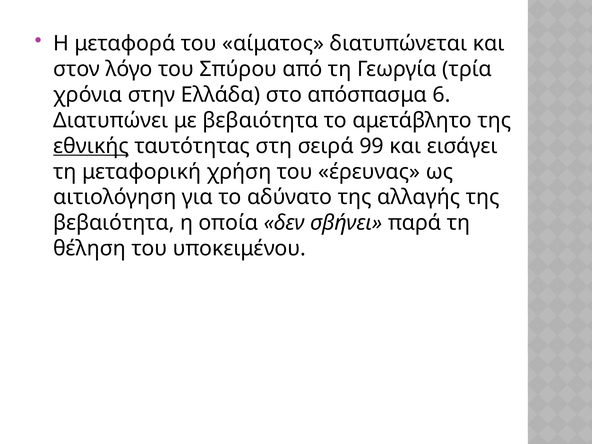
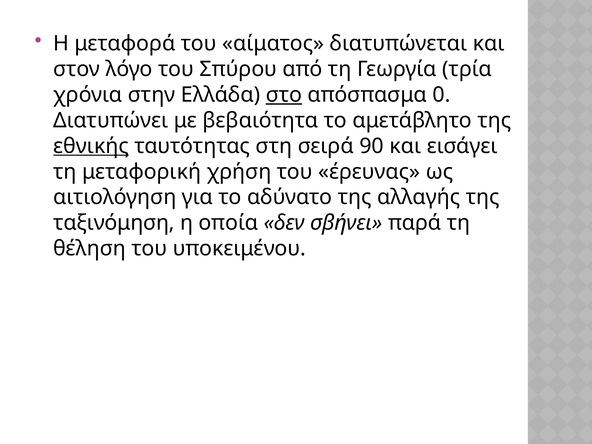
στο underline: none -> present
6: 6 -> 0
99: 99 -> 90
βεβαιότητα at (114, 223): βεβαιότητα -> ταξινόμηση
